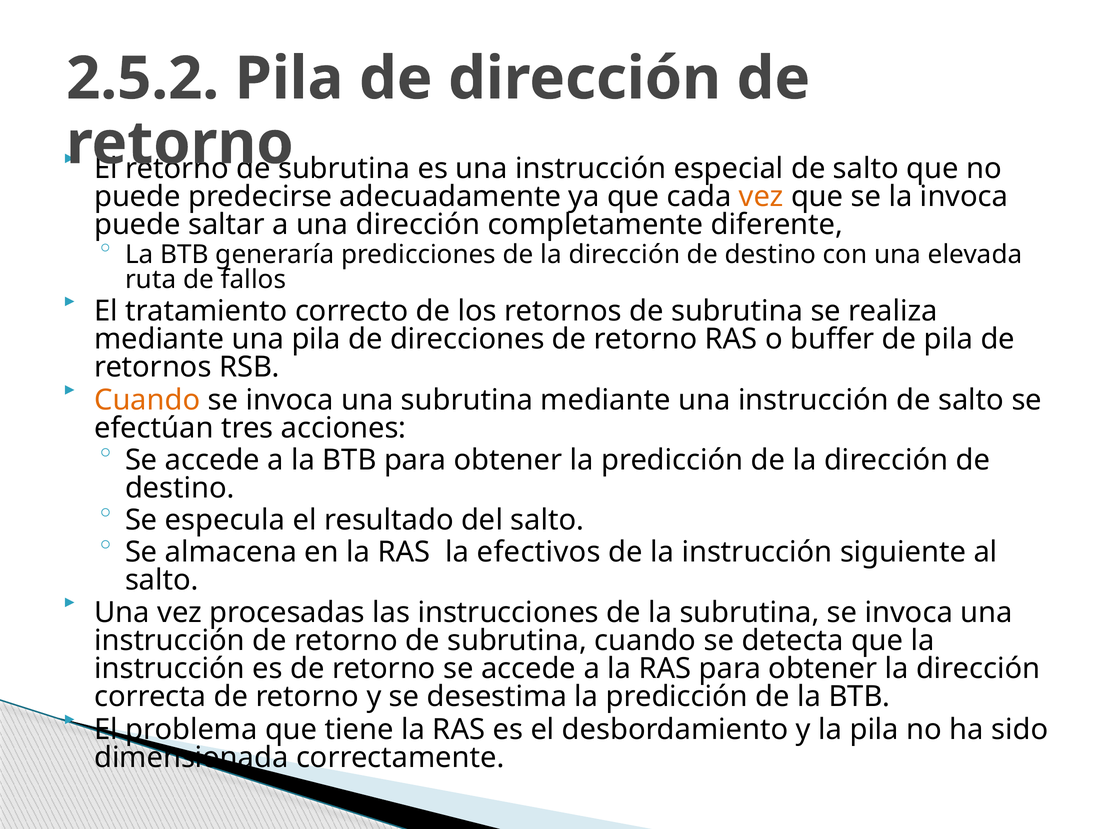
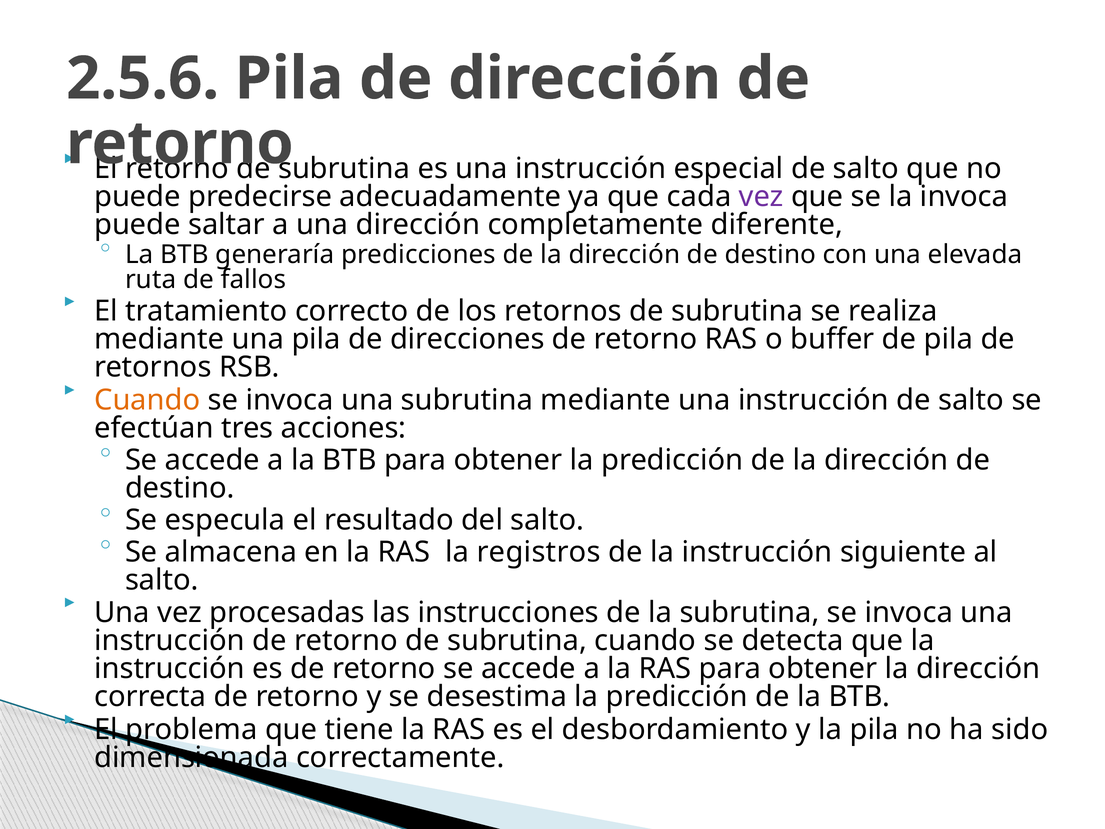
2.5.2: 2.5.2 -> 2.5.6
vez at (761, 196) colour: orange -> purple
efectivos: efectivos -> registros
